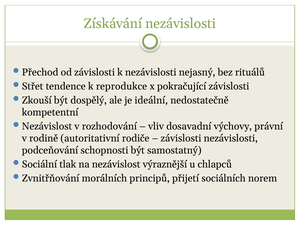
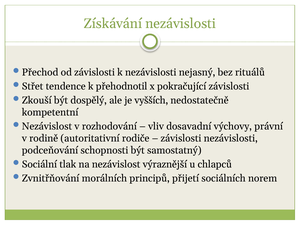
reprodukce: reprodukce -> přehodnotil
ideální: ideální -> vyšších
